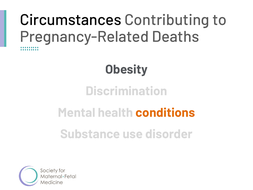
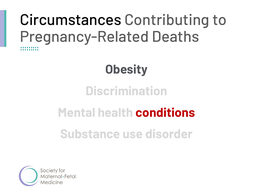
conditions colour: orange -> red
